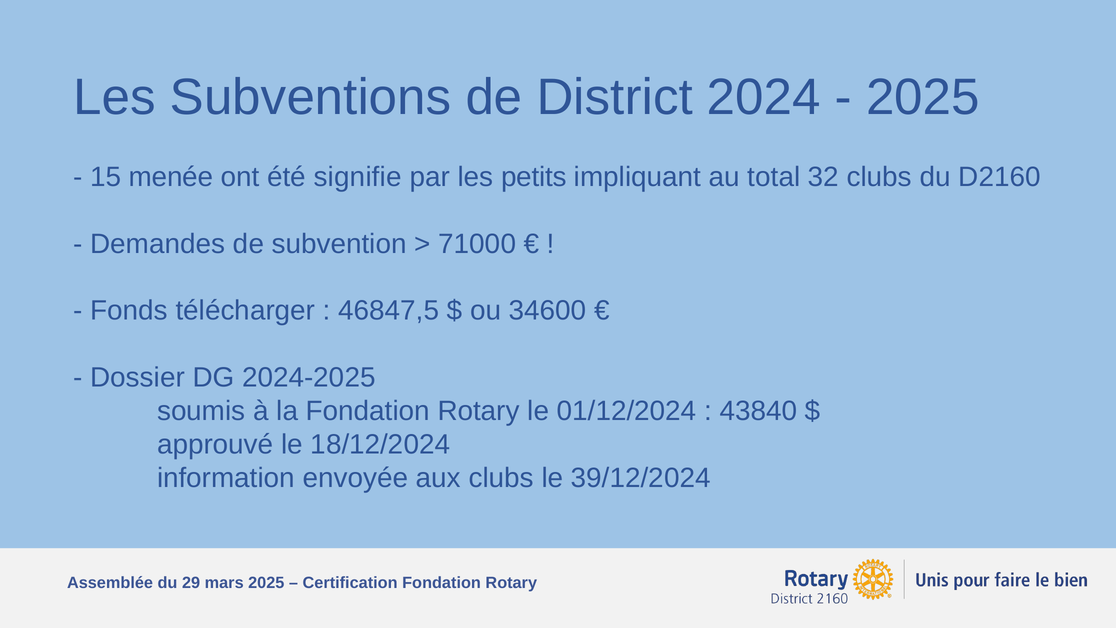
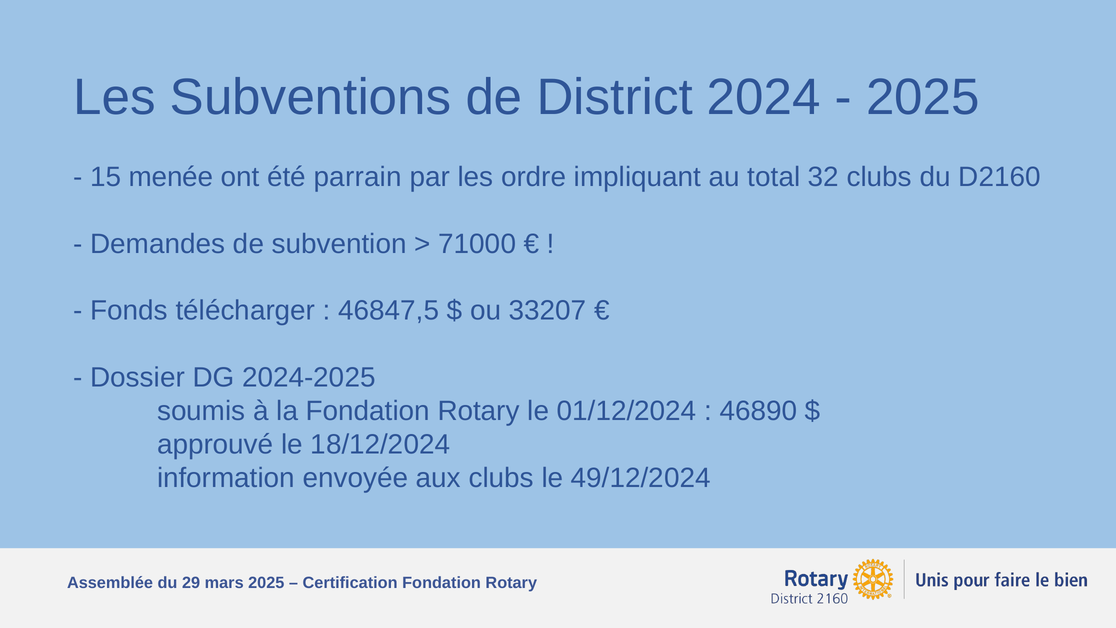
signifie: signifie -> parrain
petits: petits -> ordre
34600: 34600 -> 33207
43840: 43840 -> 46890
39/12/2024: 39/12/2024 -> 49/12/2024
